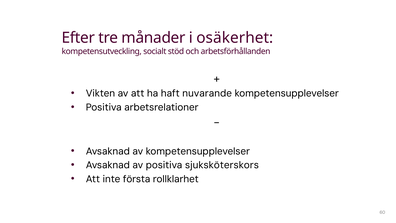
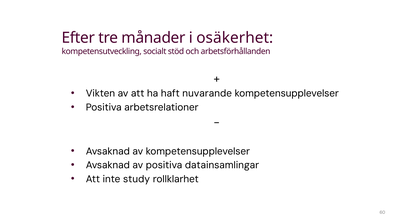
sjuksköterskors: sjuksköterskors -> datainsamlingar
första: första -> study
